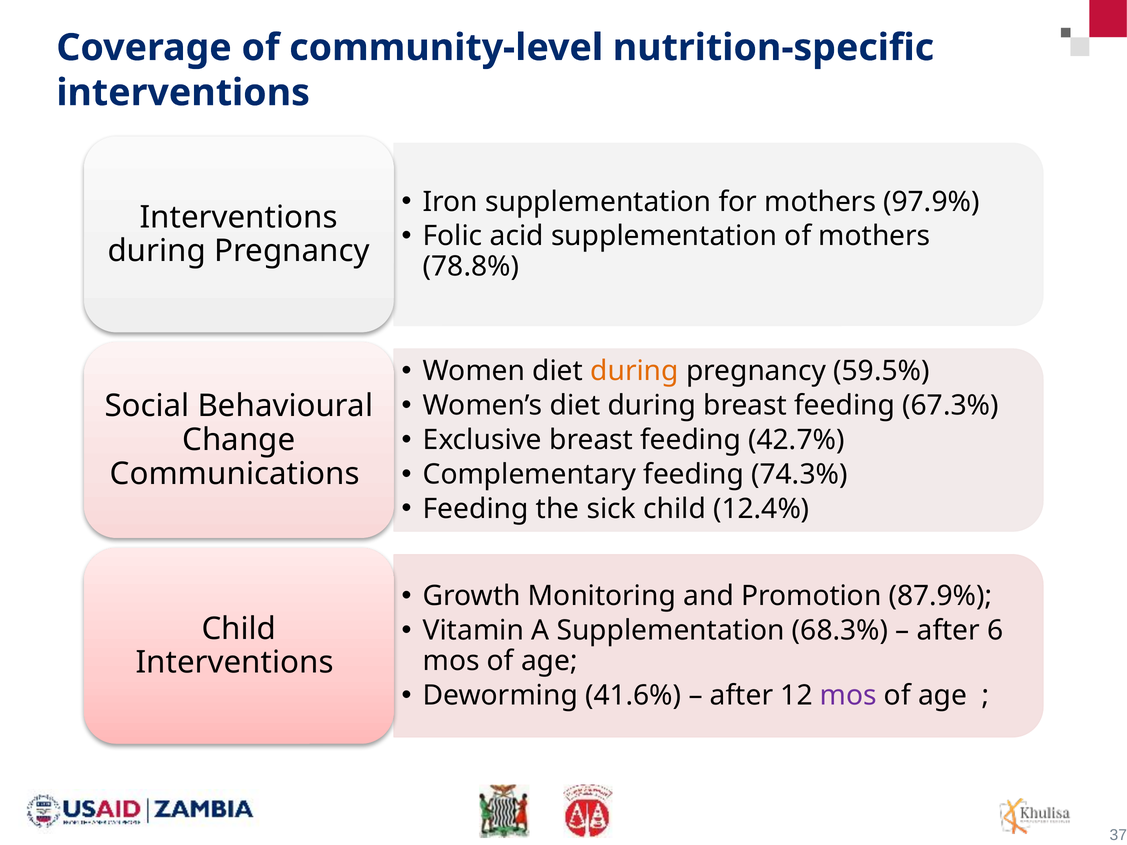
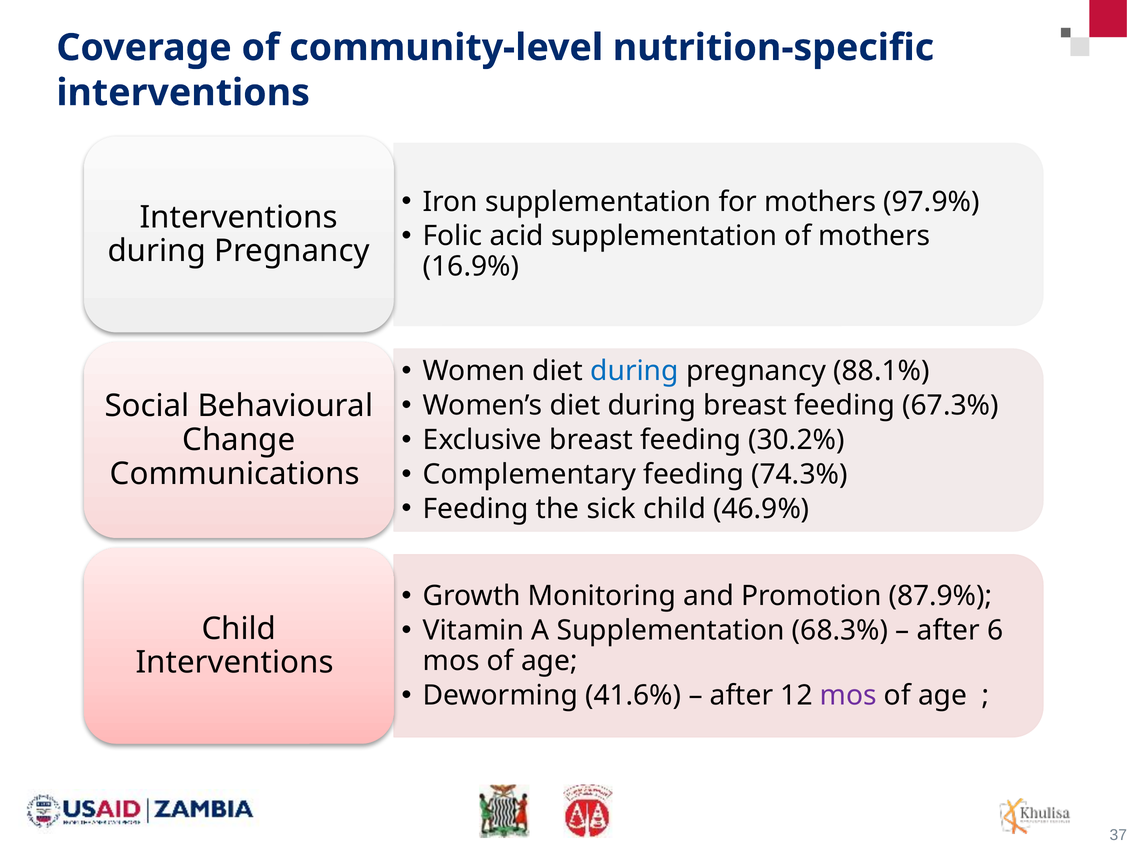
78.8%: 78.8% -> 16.9%
during at (634, 371) colour: orange -> blue
59.5%: 59.5% -> 88.1%
42.7%: 42.7% -> 30.2%
12.4%: 12.4% -> 46.9%
